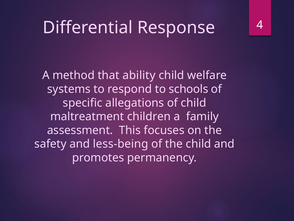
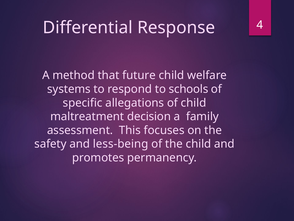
ability: ability -> future
children: children -> decision
